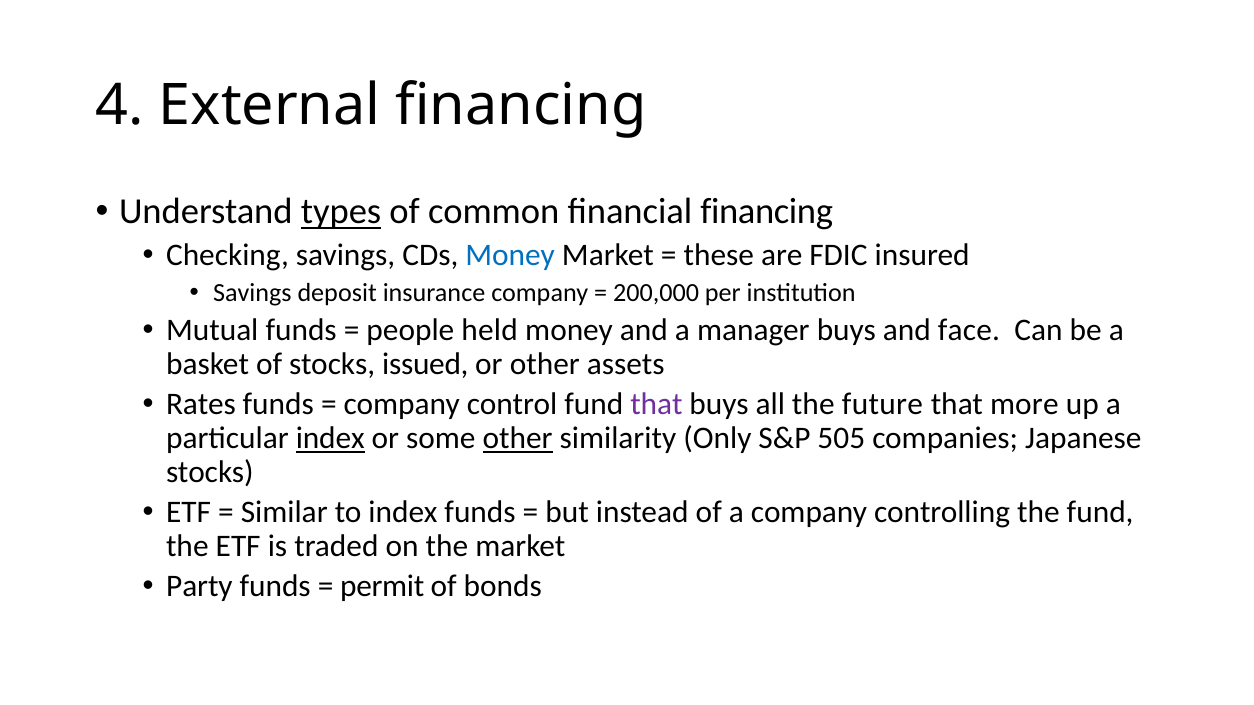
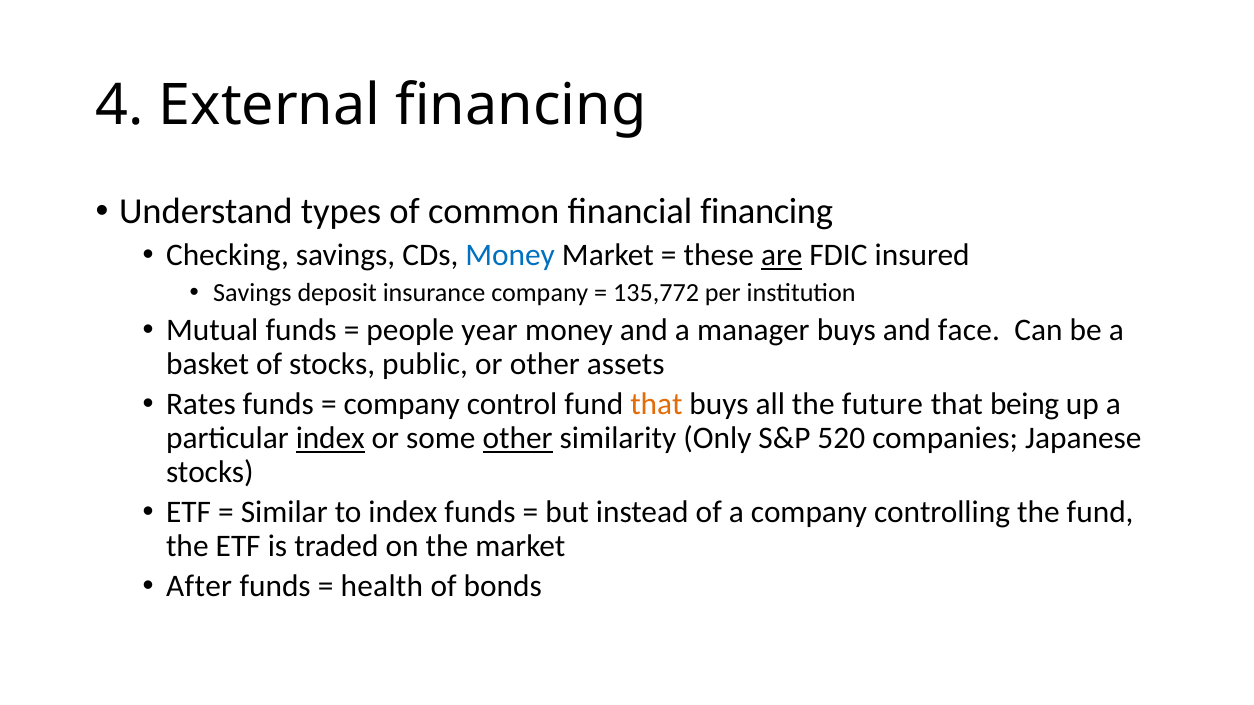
types underline: present -> none
are underline: none -> present
200,000: 200,000 -> 135,772
held: held -> year
issued: issued -> public
that at (656, 405) colour: purple -> orange
more: more -> being
505: 505 -> 520
Party: Party -> After
permit: permit -> health
